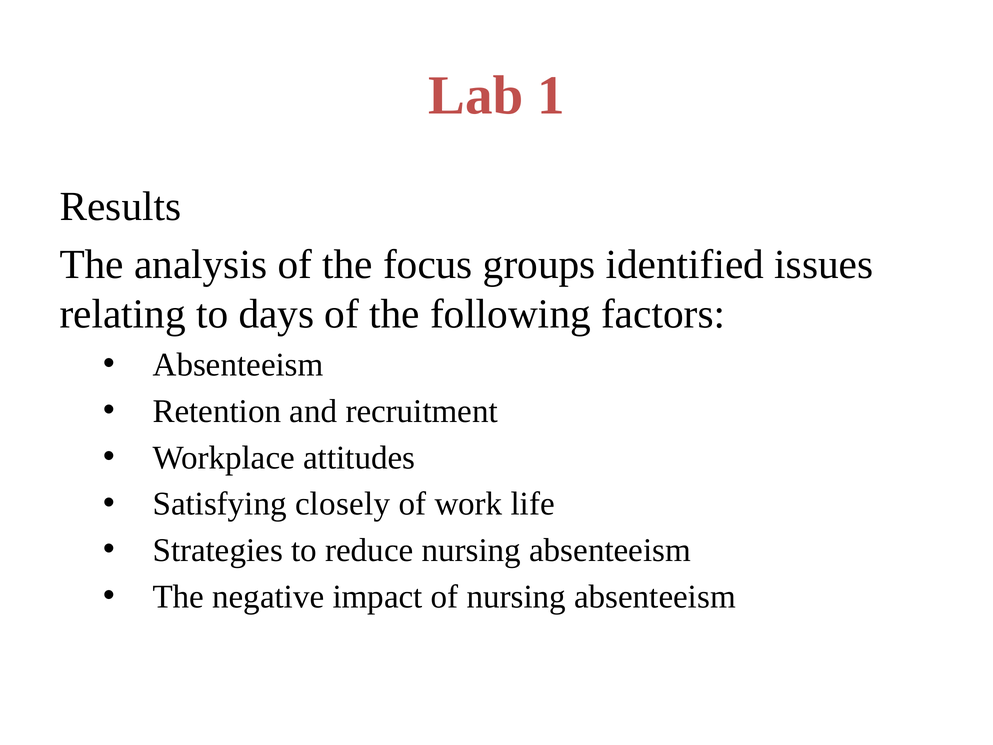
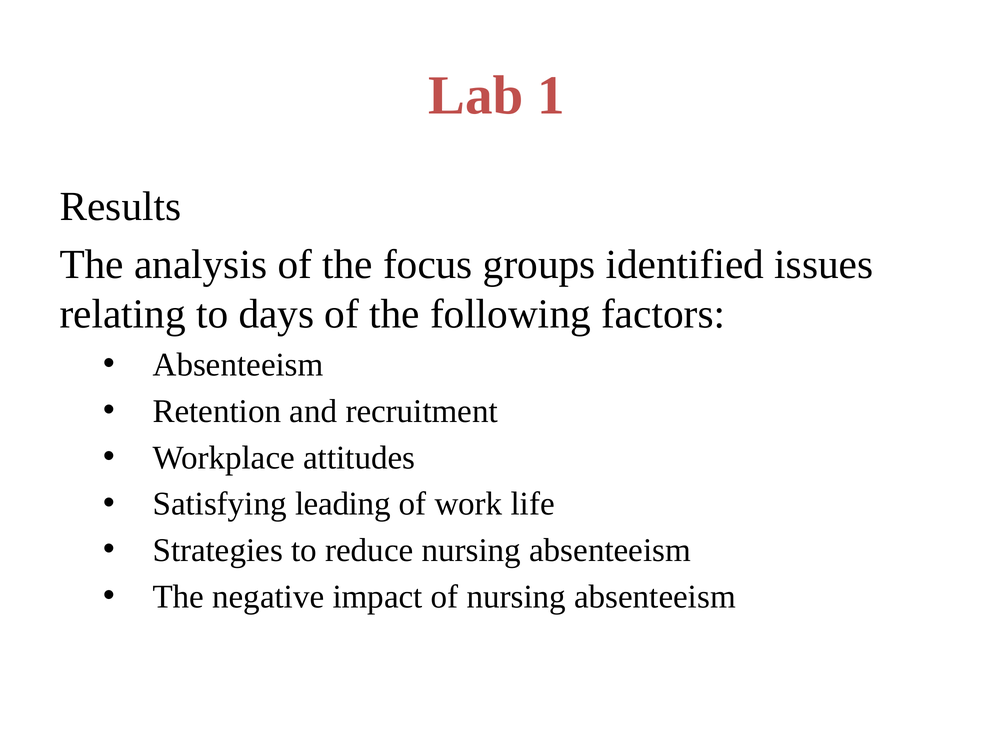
closely: closely -> leading
